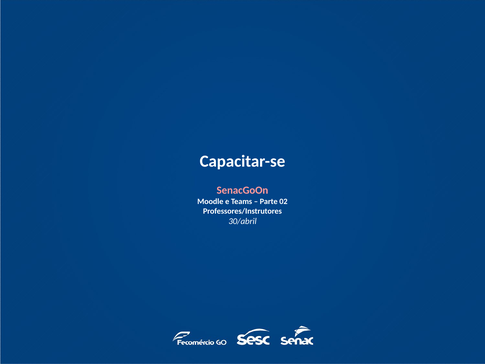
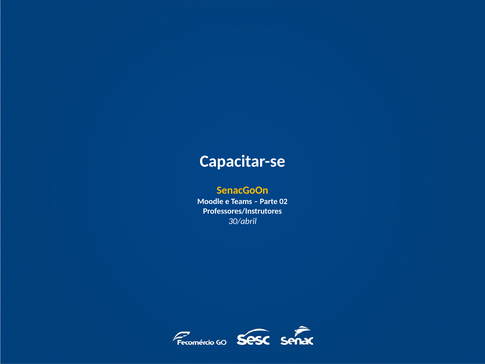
SenacGoOn colour: pink -> yellow
